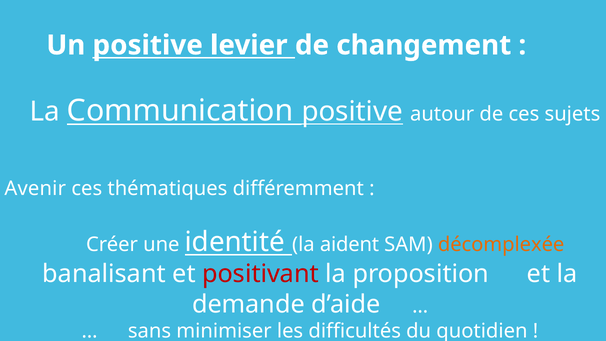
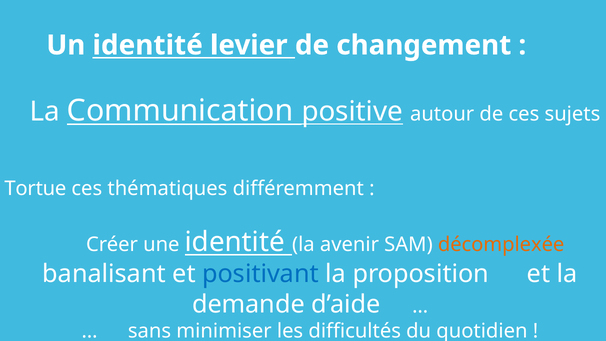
Un positive: positive -> identité
Avenir: Avenir -> Tortue
aident: aident -> avenir
positivant colour: red -> blue
